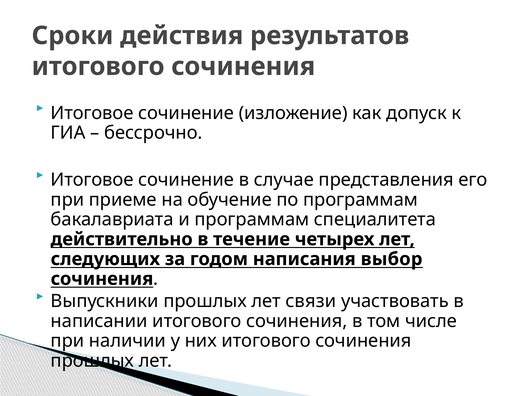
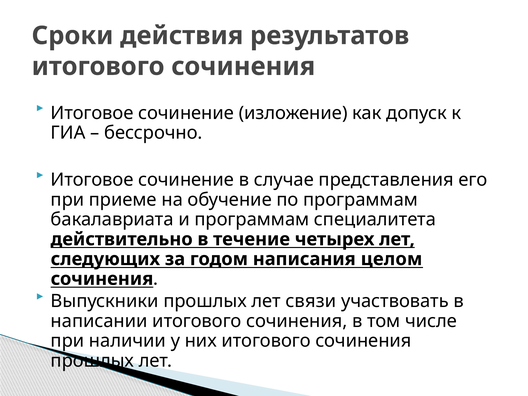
выбор: выбор -> целом
